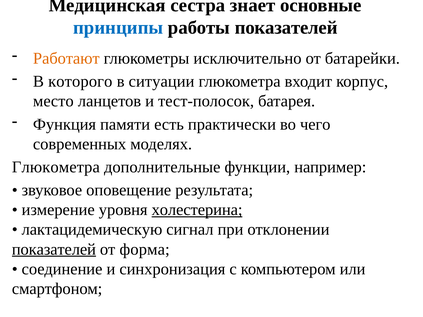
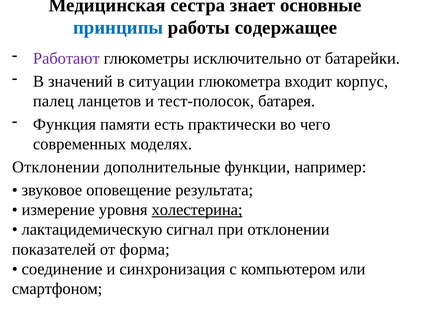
работы показателей: показателей -> содержащее
Работают colour: orange -> purple
которого: которого -> значений
место: место -> палец
Глюкометра at (56, 167): Глюкометра -> Отклонении
показателей at (54, 249) underline: present -> none
